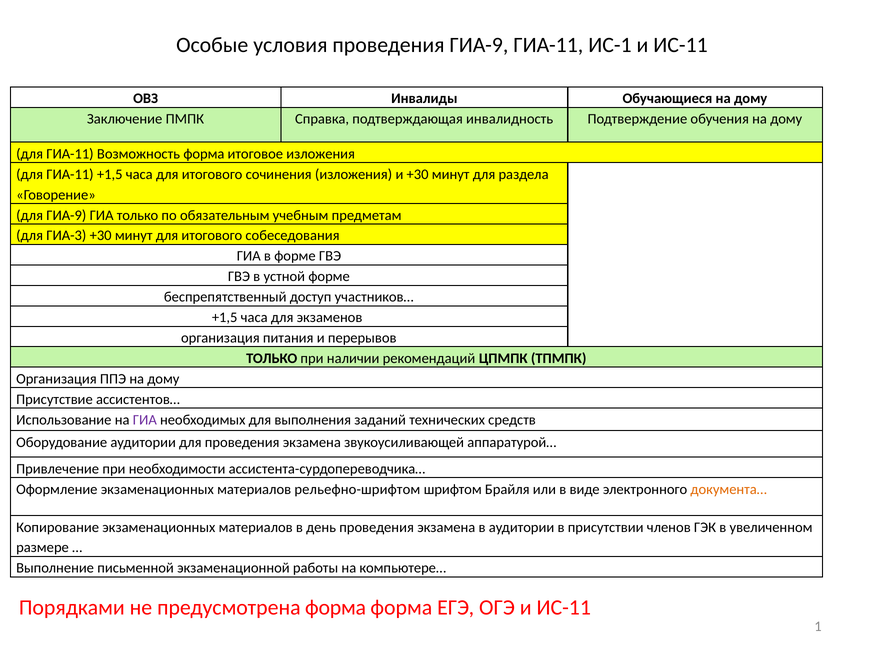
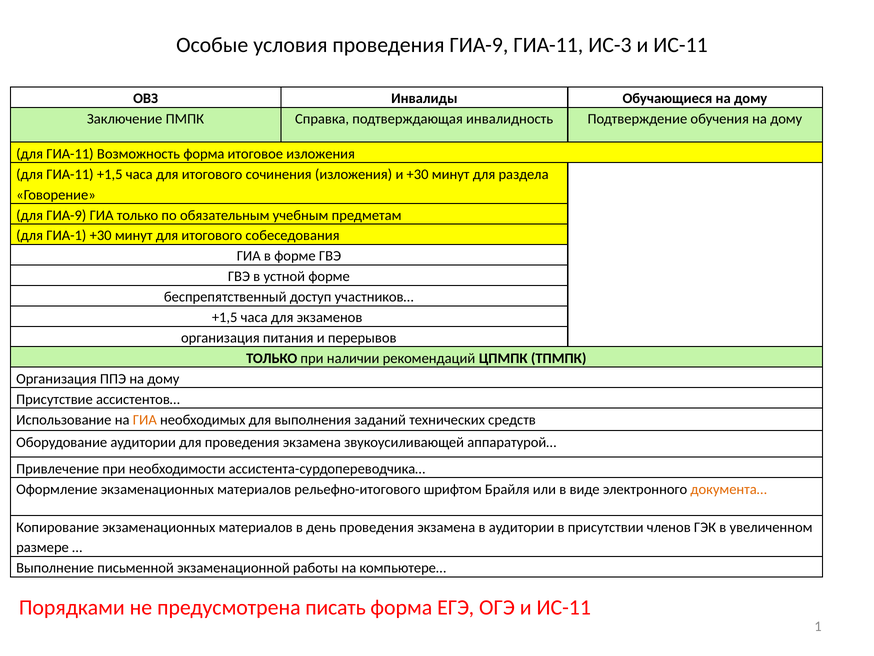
ИС-1: ИС-1 -> ИС-3
ГИА-3: ГИА-3 -> ГИА-1
ГИА at (145, 419) colour: purple -> orange
рельефно-шрифтом: рельефно-шрифтом -> рельефно-итогового
предусмотрена форма: форма -> писать
